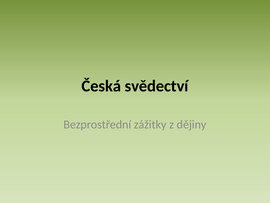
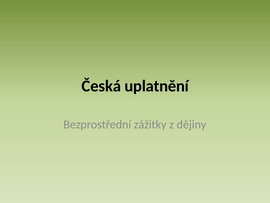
svědectví: svědectví -> uplatnění
